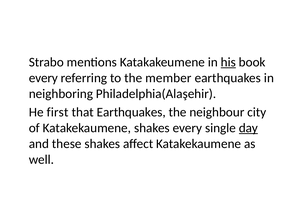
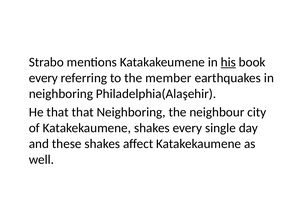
He first: first -> that
that Earthquakes: Earthquakes -> Neighboring
day underline: present -> none
